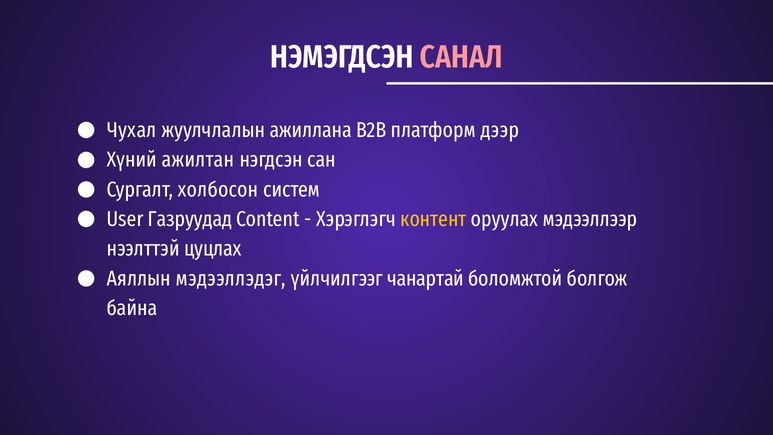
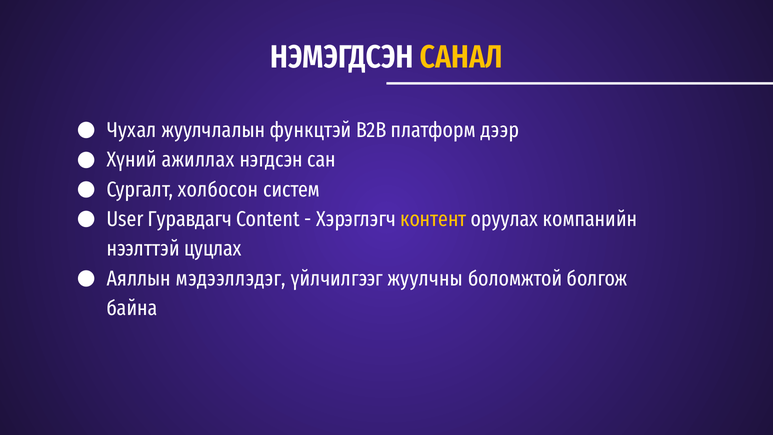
САНАЛ colour: pink -> yellow
ажиллана: ажиллана -> функцтэй
ажилтан: ажилтан -> ажиллах
Газруудад: Газруудад -> Гуравдагч
мэдээллээр: мэдээллээр -> компанийн
чанартай: чанартай -> жуулчны
